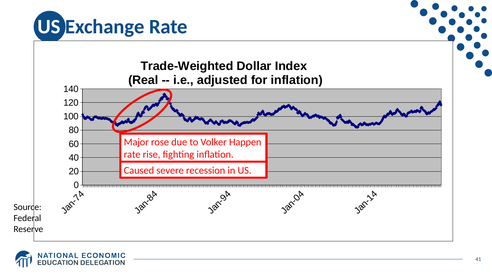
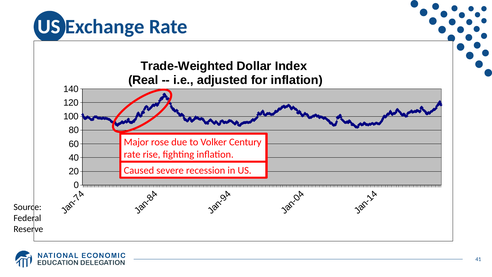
Happen: Happen -> Century
